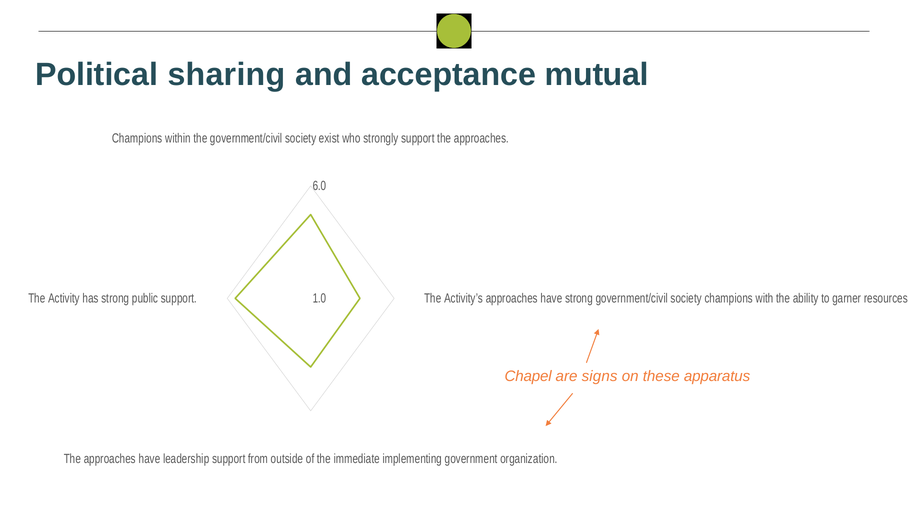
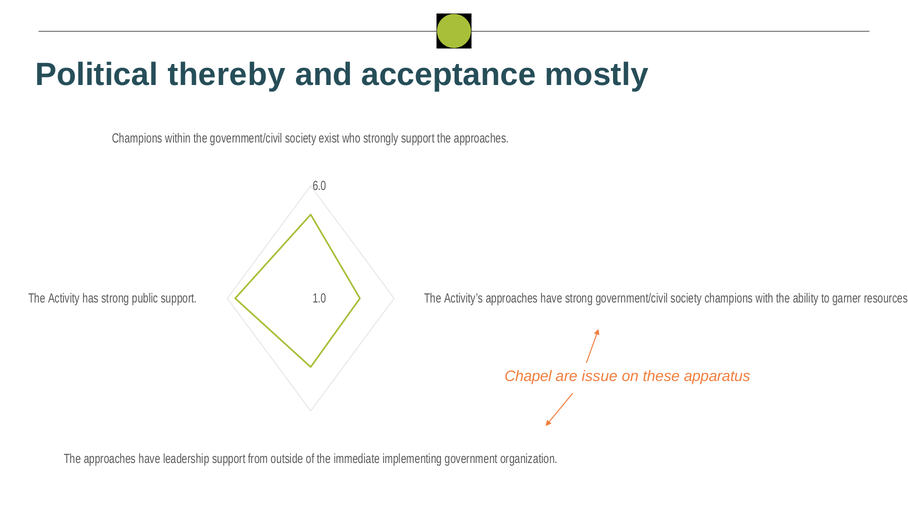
sharing: sharing -> thereby
mutual: mutual -> mostly
signs: signs -> issue
